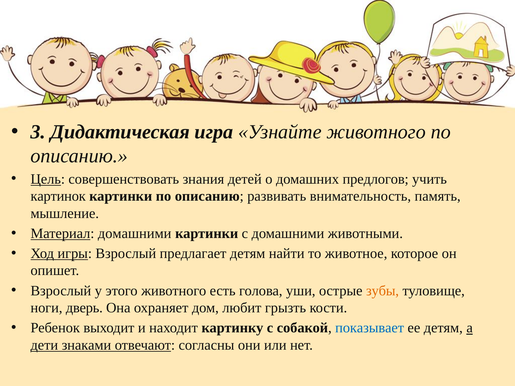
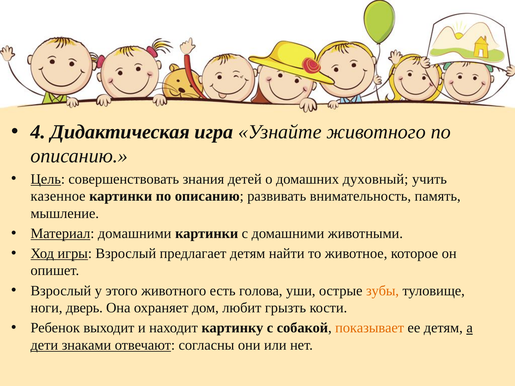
3: 3 -> 4
предлогов: предлогов -> духовный
картинок: картинок -> казенное
показывает colour: blue -> orange
